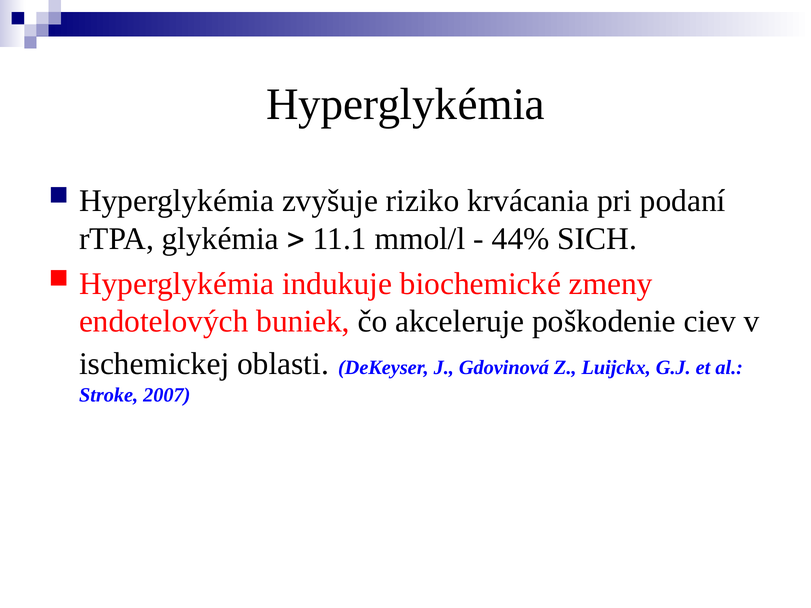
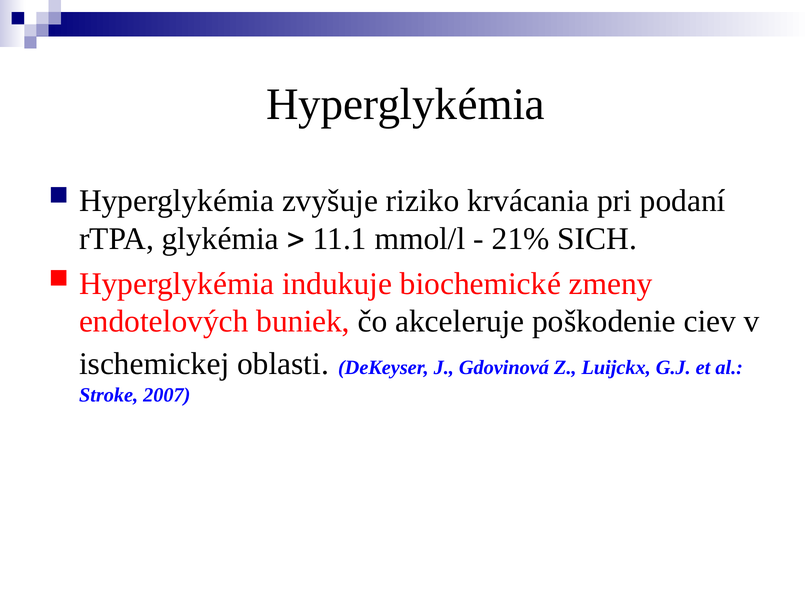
44%: 44% -> 21%
